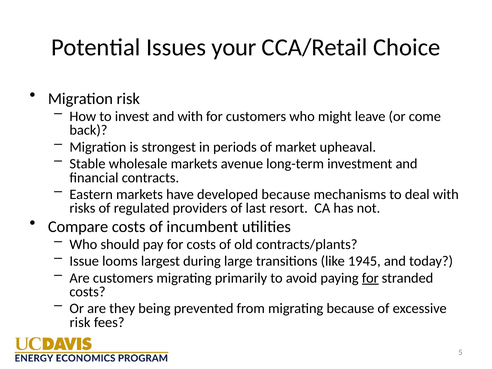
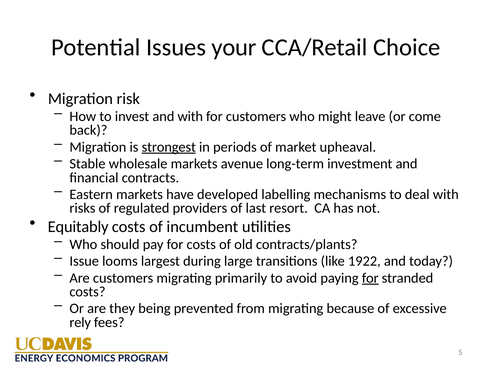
strongest underline: none -> present
developed because: because -> labelling
Compare: Compare -> Equitably
1945: 1945 -> 1922
risk at (80, 322): risk -> rely
